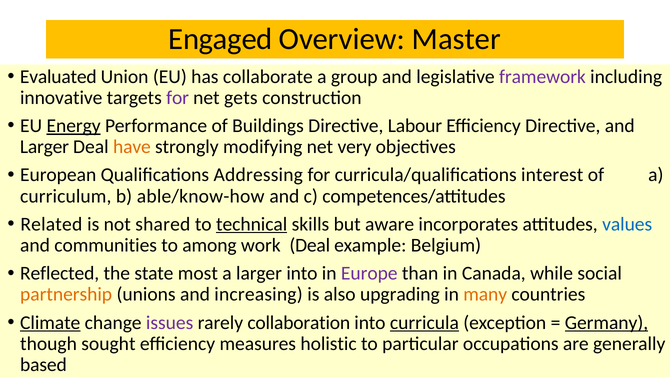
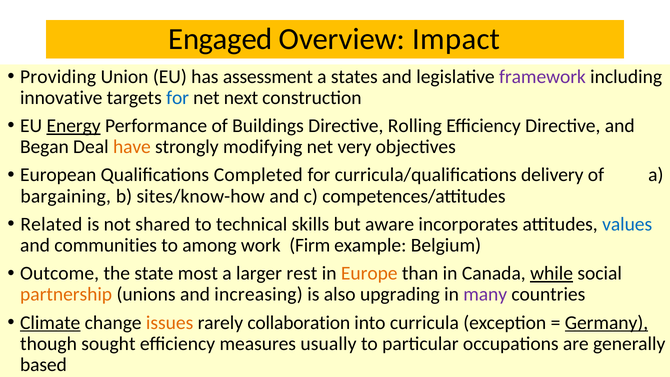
Master: Master -> Impact
Evaluated: Evaluated -> Providing
collaborate: collaborate -> assessment
group: group -> states
for at (178, 98) colour: purple -> blue
gets: gets -> next
Labour: Labour -> Rolling
Larger at (44, 147): Larger -> Began
Addressing: Addressing -> Completed
interest: interest -> delivery
curriculum: curriculum -> bargaining
able/know-how: able/know-how -> sites/know-how
technical underline: present -> none
work Deal: Deal -> Firm
Reflected: Reflected -> Outcome
larger into: into -> rest
Europe colour: purple -> orange
while underline: none -> present
many colour: orange -> purple
issues colour: purple -> orange
curricula underline: present -> none
holistic: holistic -> usually
